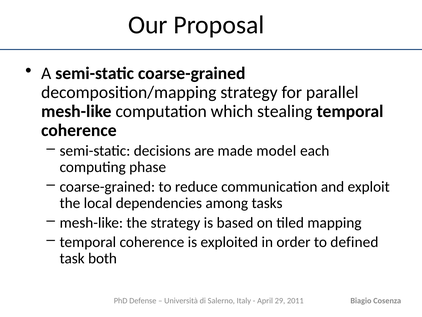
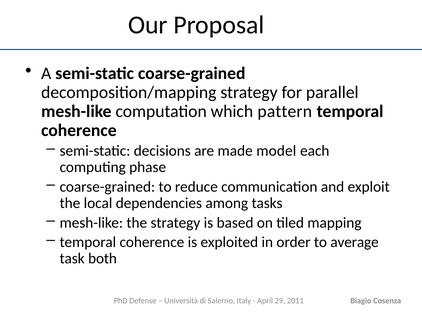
stealing: stealing -> pattern
defined: defined -> average
